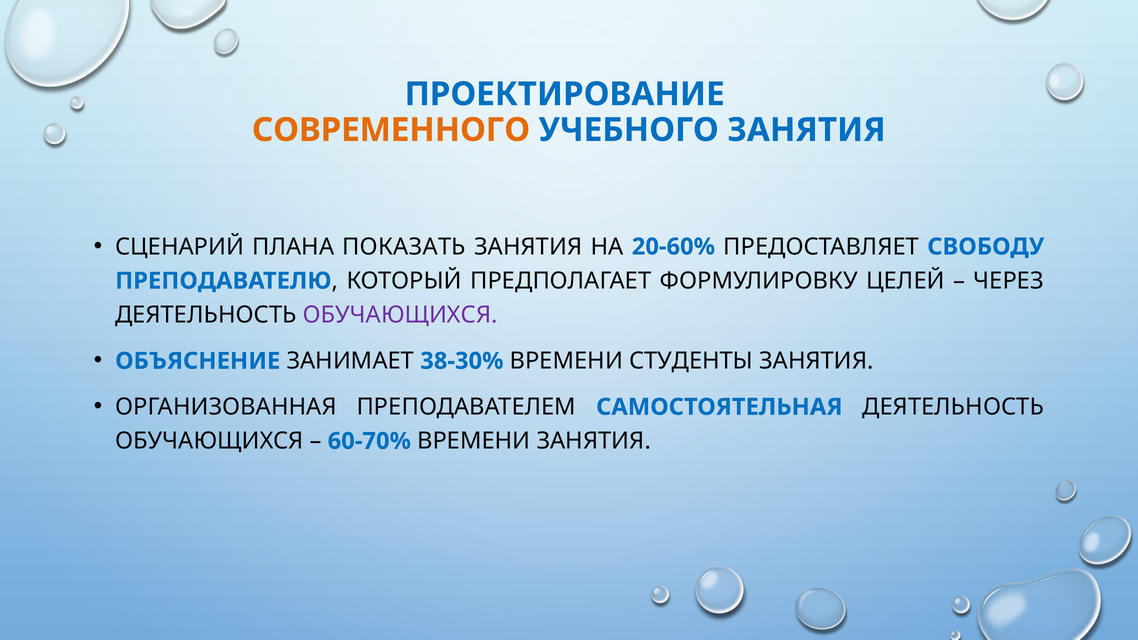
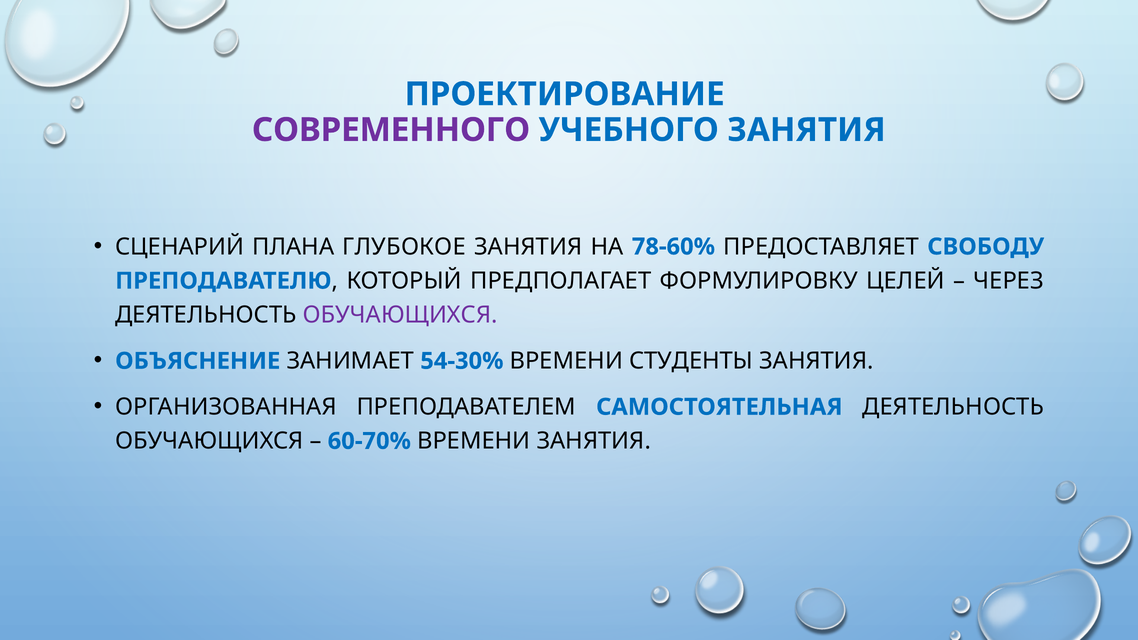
СОВРЕМЕННОГО colour: orange -> purple
ПОКАЗАТЬ: ПОКАЗАТЬ -> ГЛУБОКОЕ
20-60%: 20-60% -> 78-60%
38-30%: 38-30% -> 54-30%
